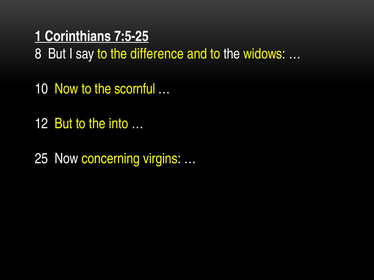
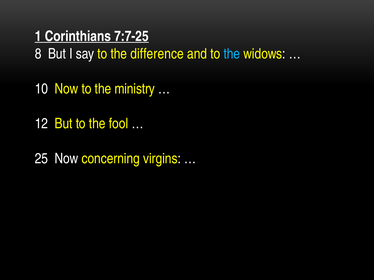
7:5-25: 7:5-25 -> 7:7-25
the at (232, 54) colour: white -> light blue
scornful: scornful -> ministry
into: into -> fool
